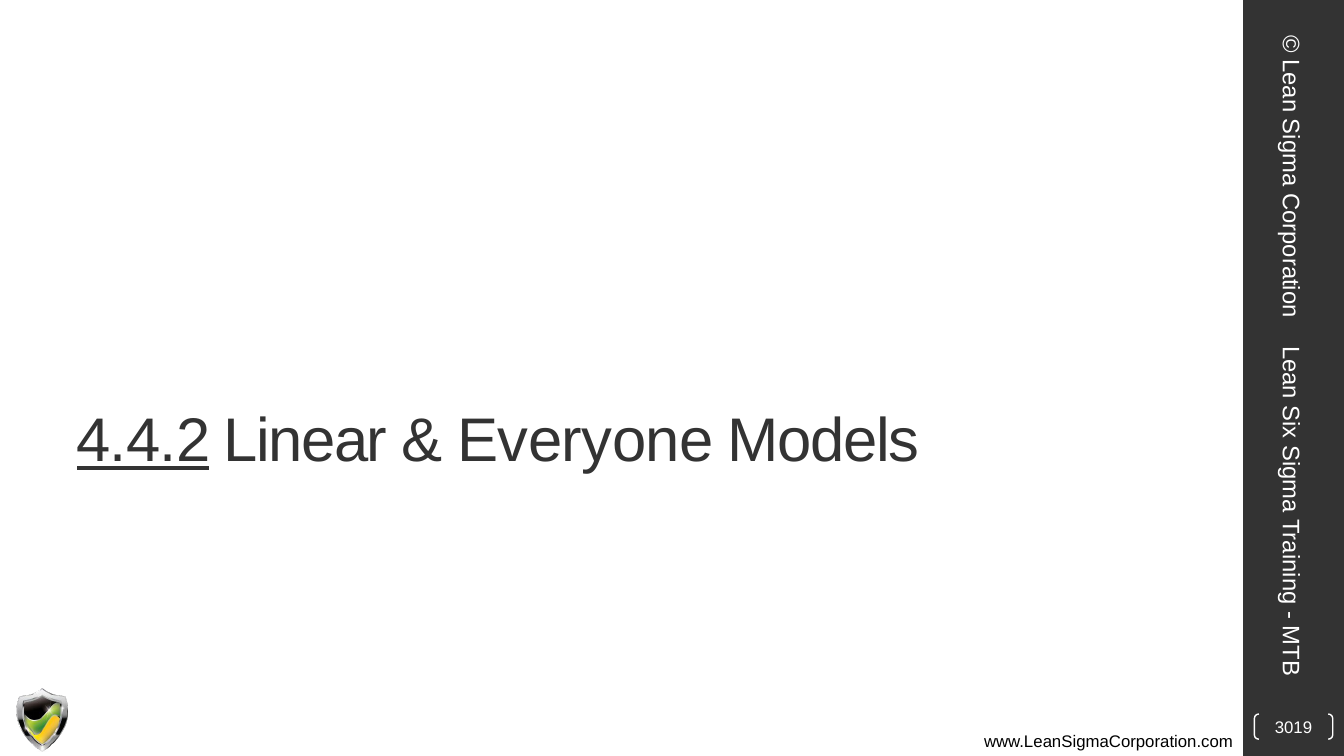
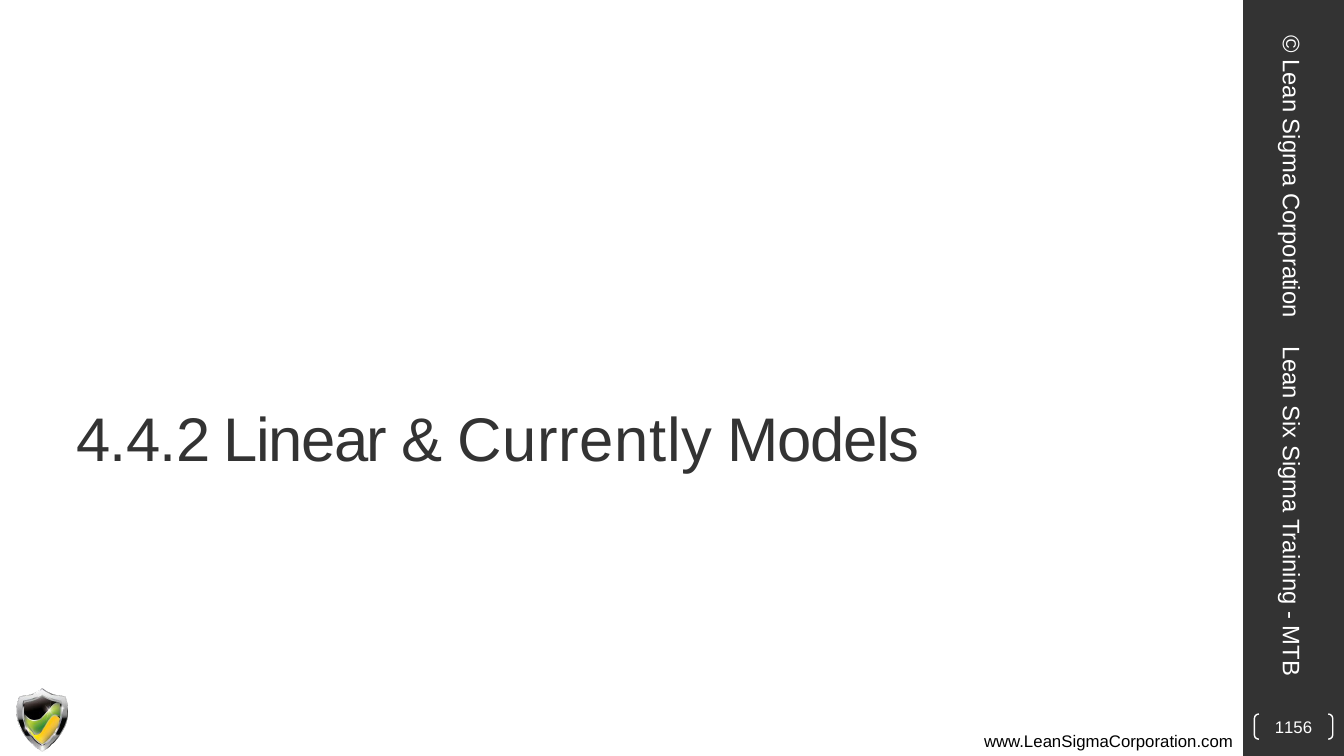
4.4.2 underline: present -> none
Everyone: Everyone -> Currently
3019: 3019 -> 1156
